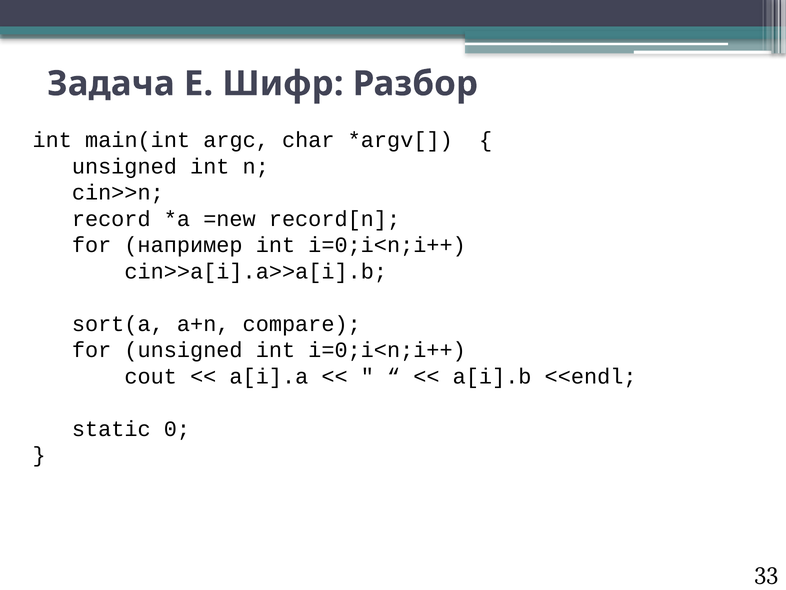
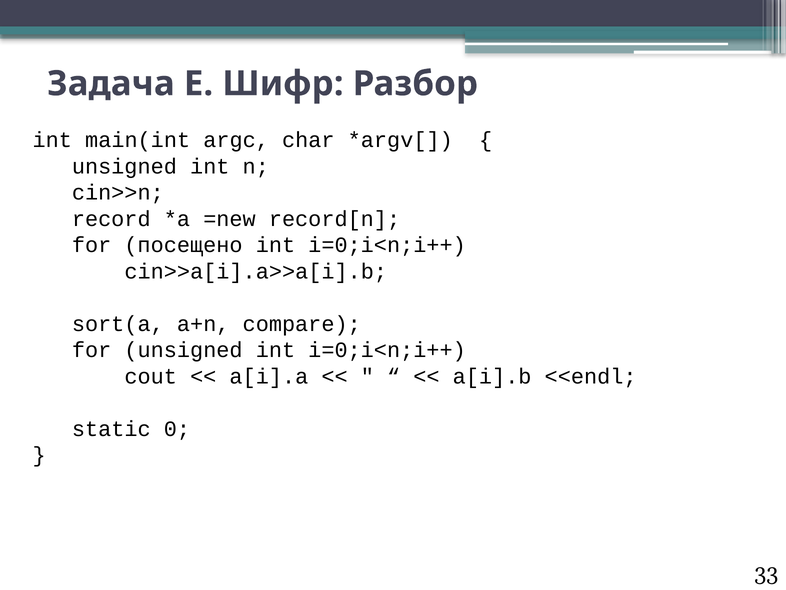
например: например -> посещено
